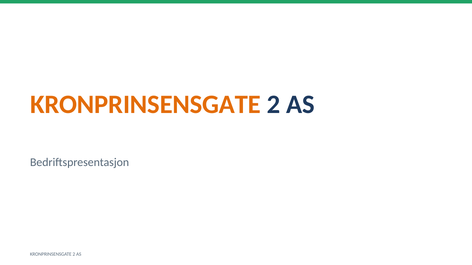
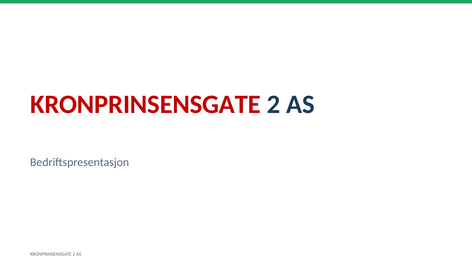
KRONPRINSENSGATE at (145, 105) colour: orange -> red
